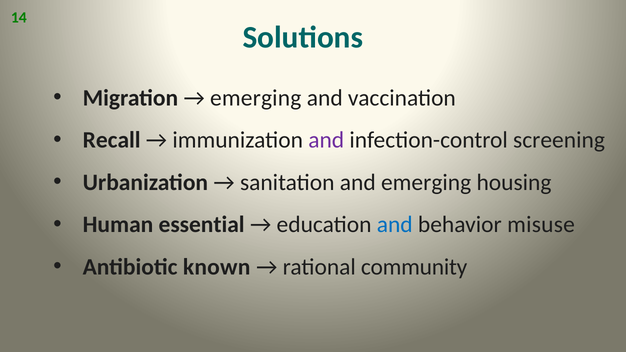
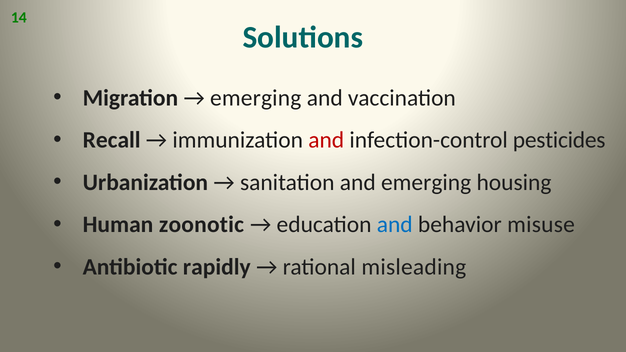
and at (326, 140) colour: purple -> red
screening: screening -> pesticides
essential: essential -> zoonotic
known: known -> rapidly
community: community -> misleading
